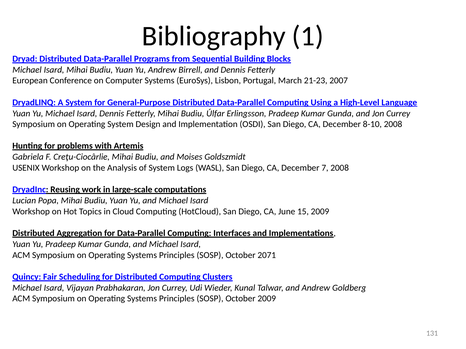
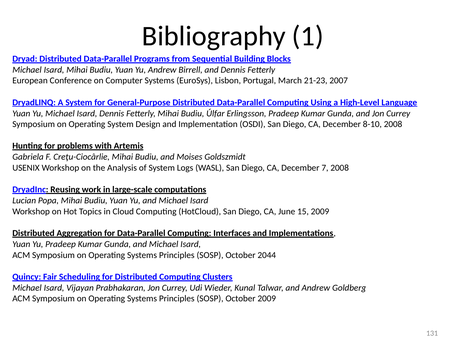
2071: 2071 -> 2044
